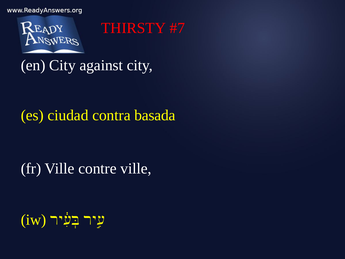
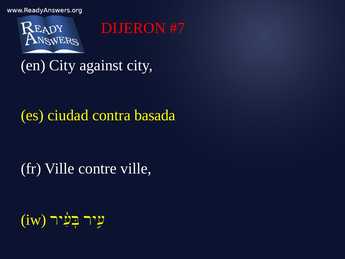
THIRSTY: THIRSTY -> DIJERON
